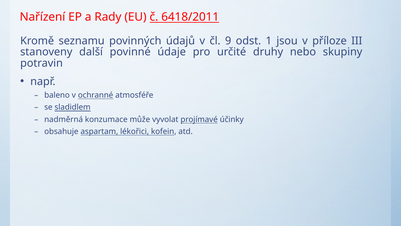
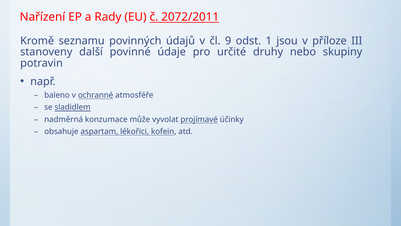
6418/2011: 6418/2011 -> 2072/2011
